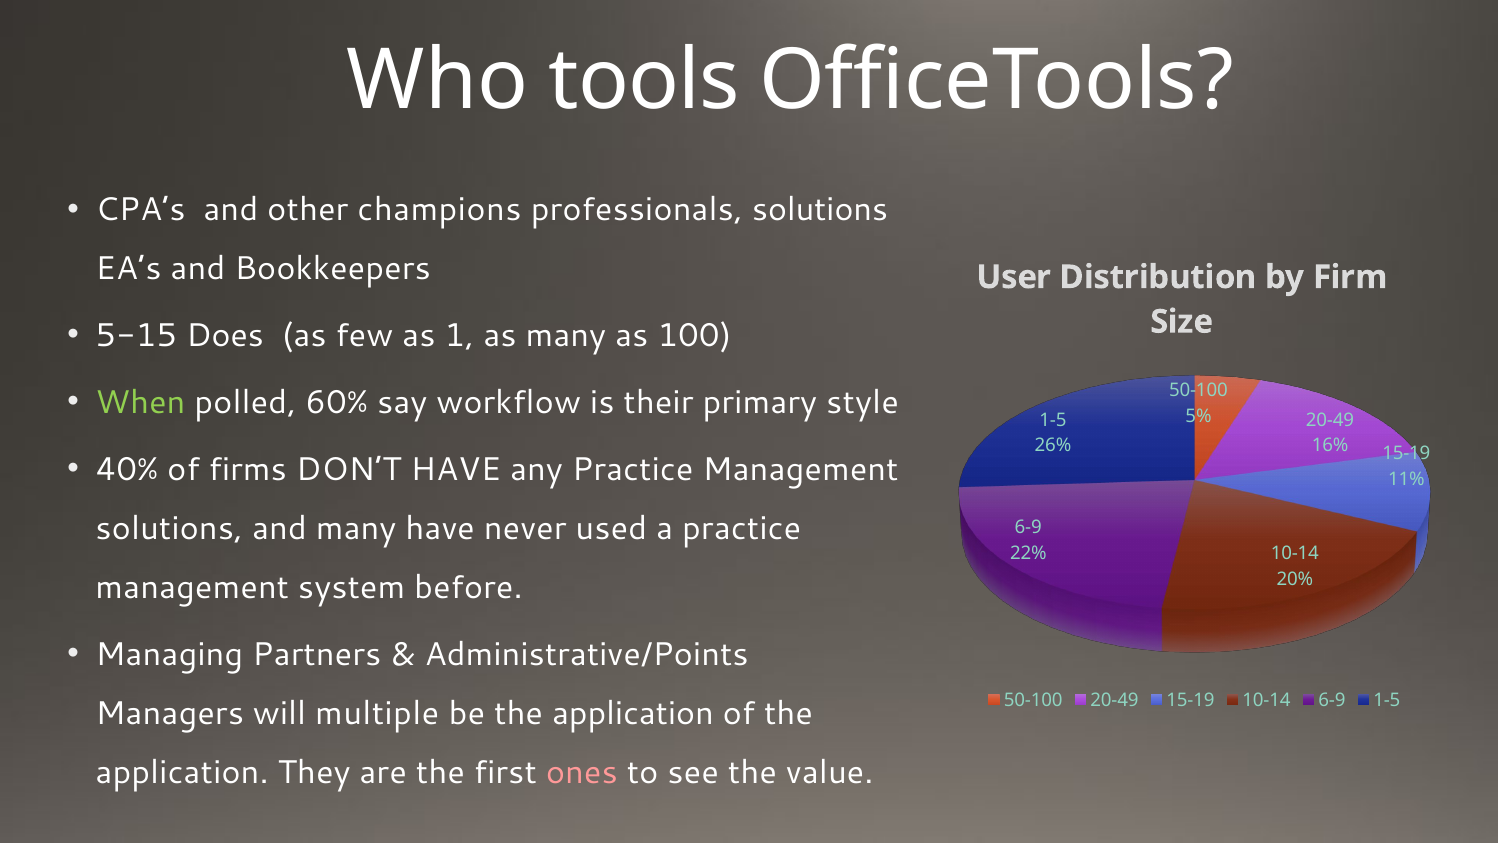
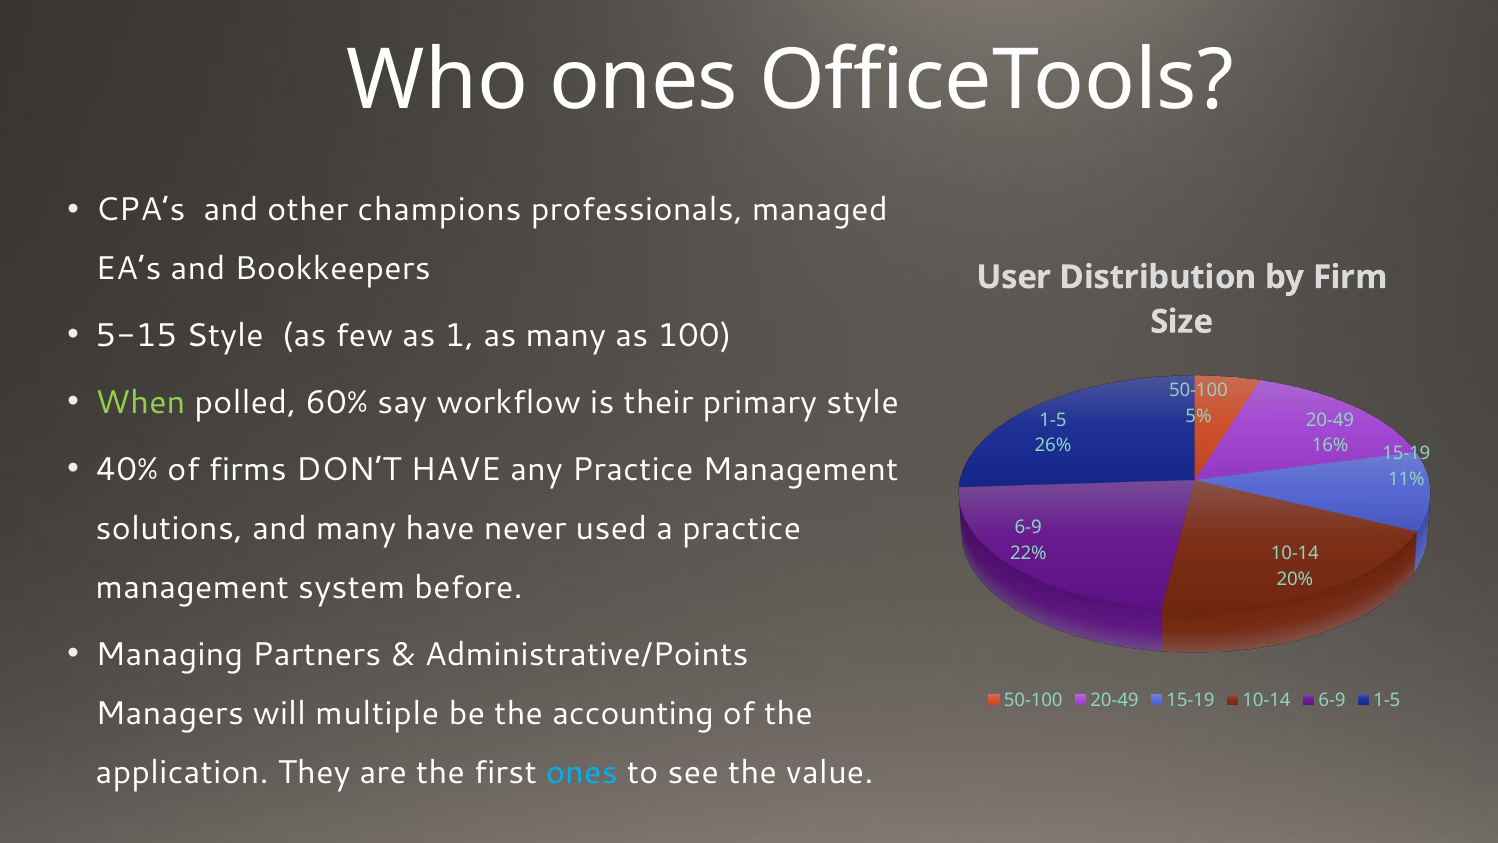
Who tools: tools -> ones
professionals solutions: solutions -> managed
5-15 Does: Does -> Style
be the application: application -> accounting
ones at (582, 772) colour: pink -> light blue
